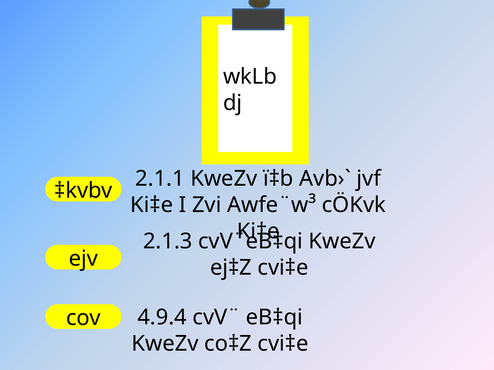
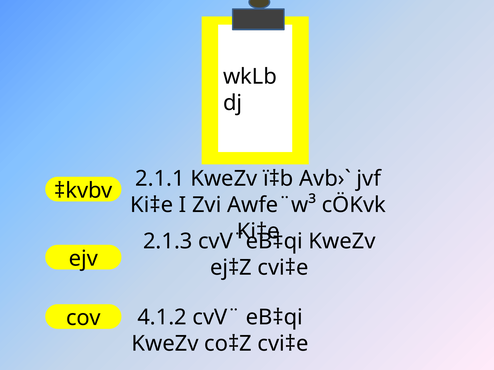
4.9.4: 4.9.4 -> 4.1.2
